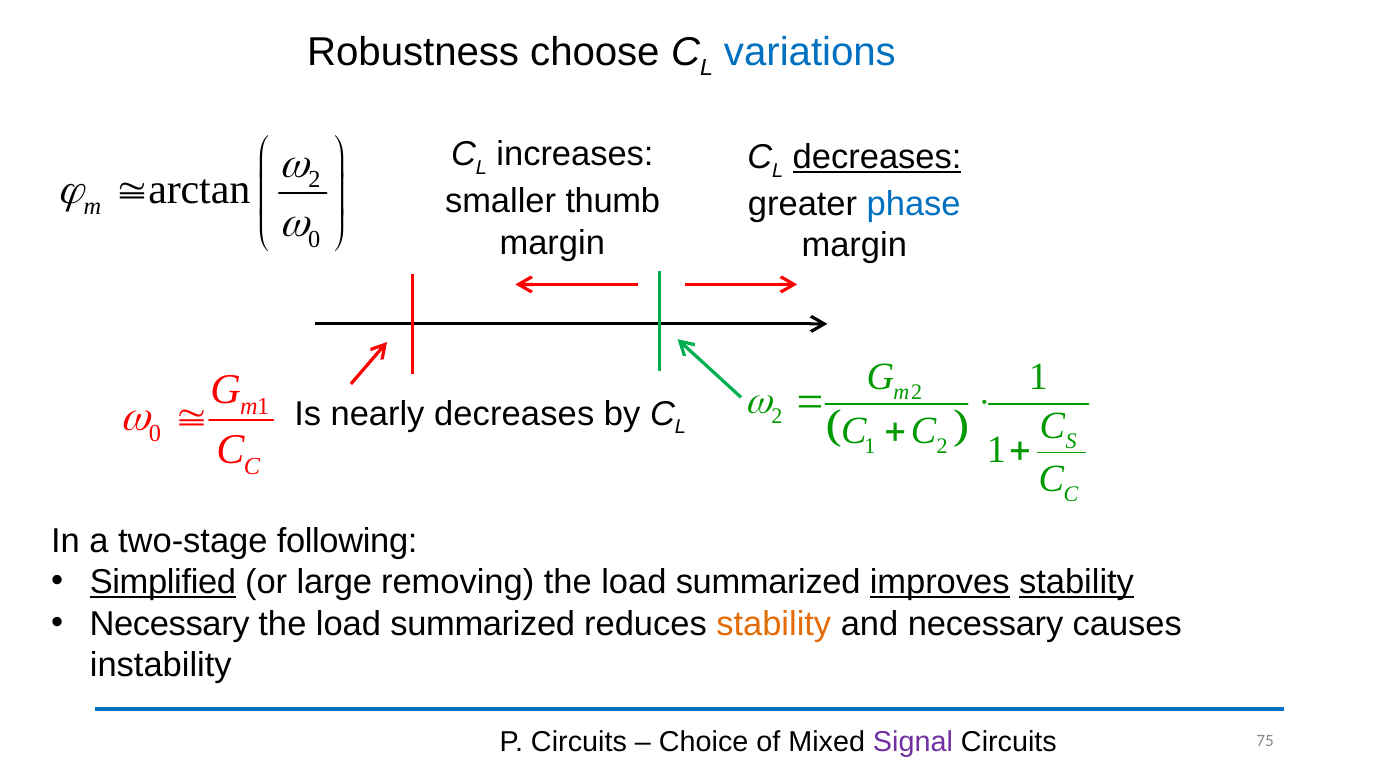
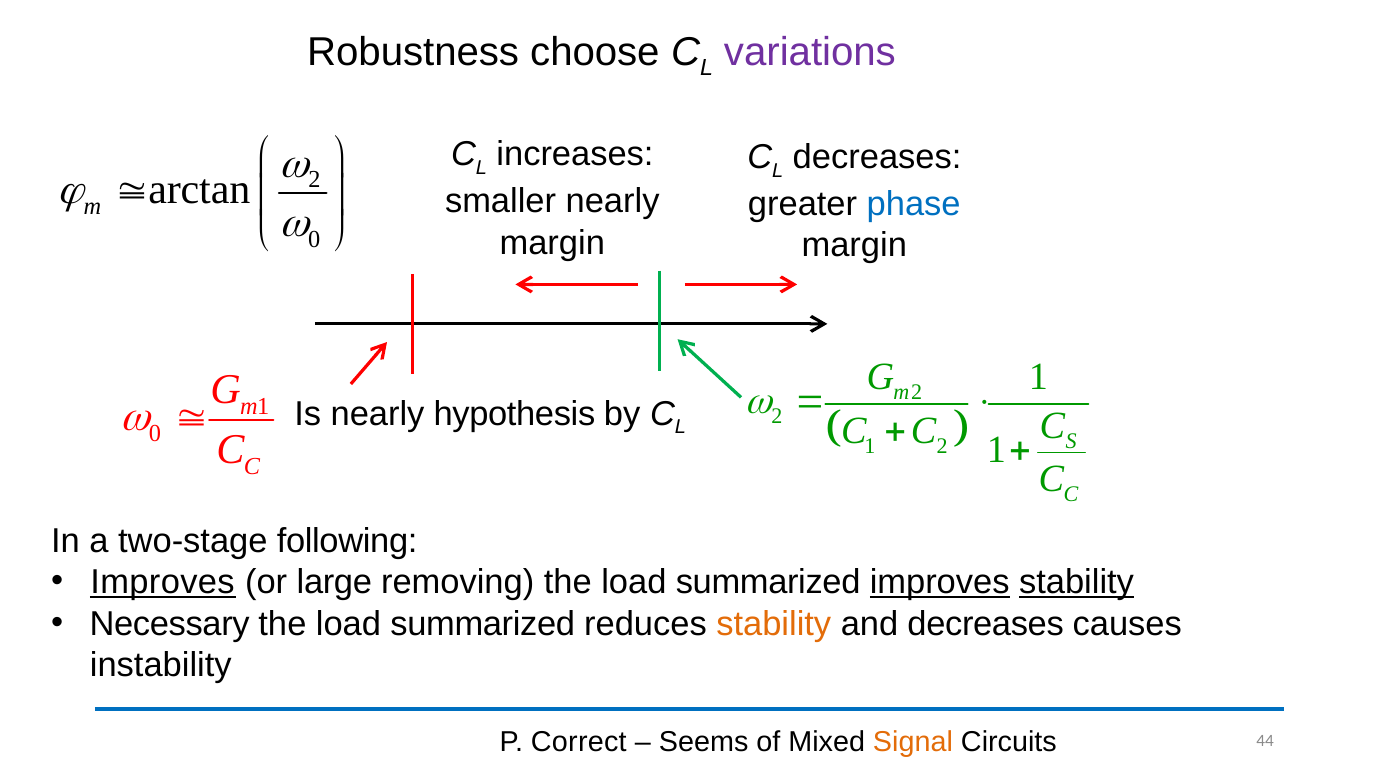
variations colour: blue -> purple
decreases at (877, 157) underline: present -> none
smaller thumb: thumb -> nearly
nearly decreases: decreases -> hypothesis
Simplified at (163, 582): Simplified -> Improves
and necessary: necessary -> decreases
P Circuits: Circuits -> Correct
Choice: Choice -> Seems
Signal colour: purple -> orange
75: 75 -> 44
